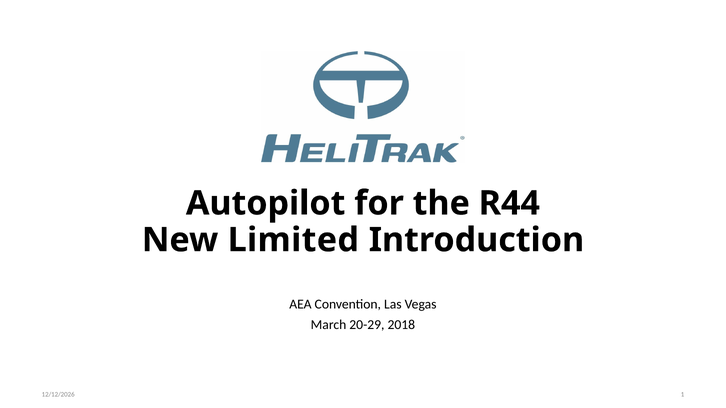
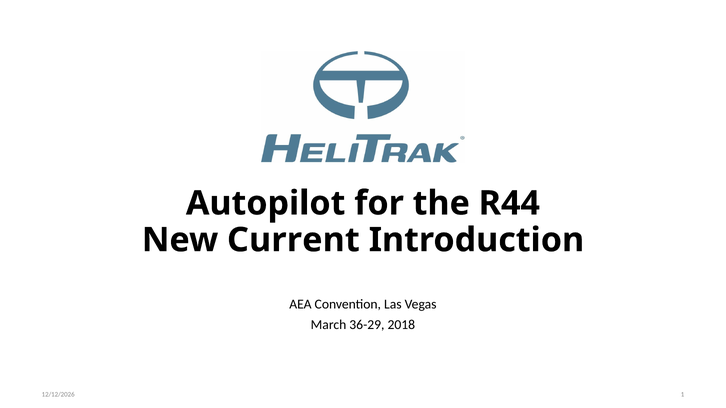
Limited: Limited -> Current
20-29: 20-29 -> 36-29
